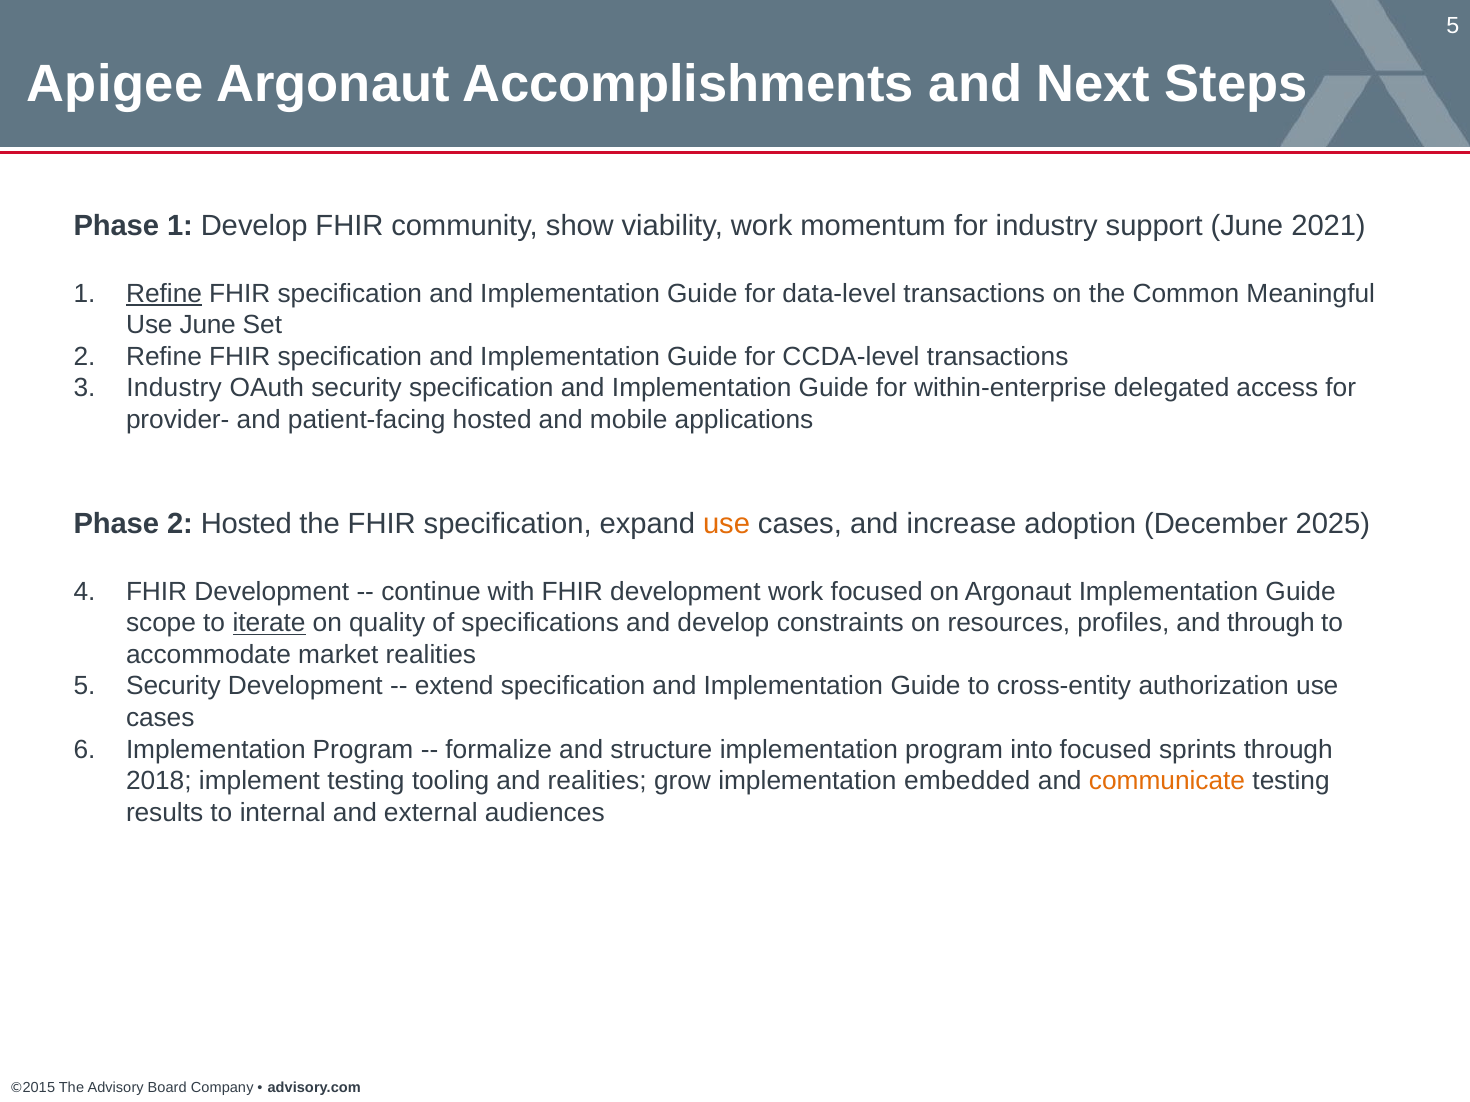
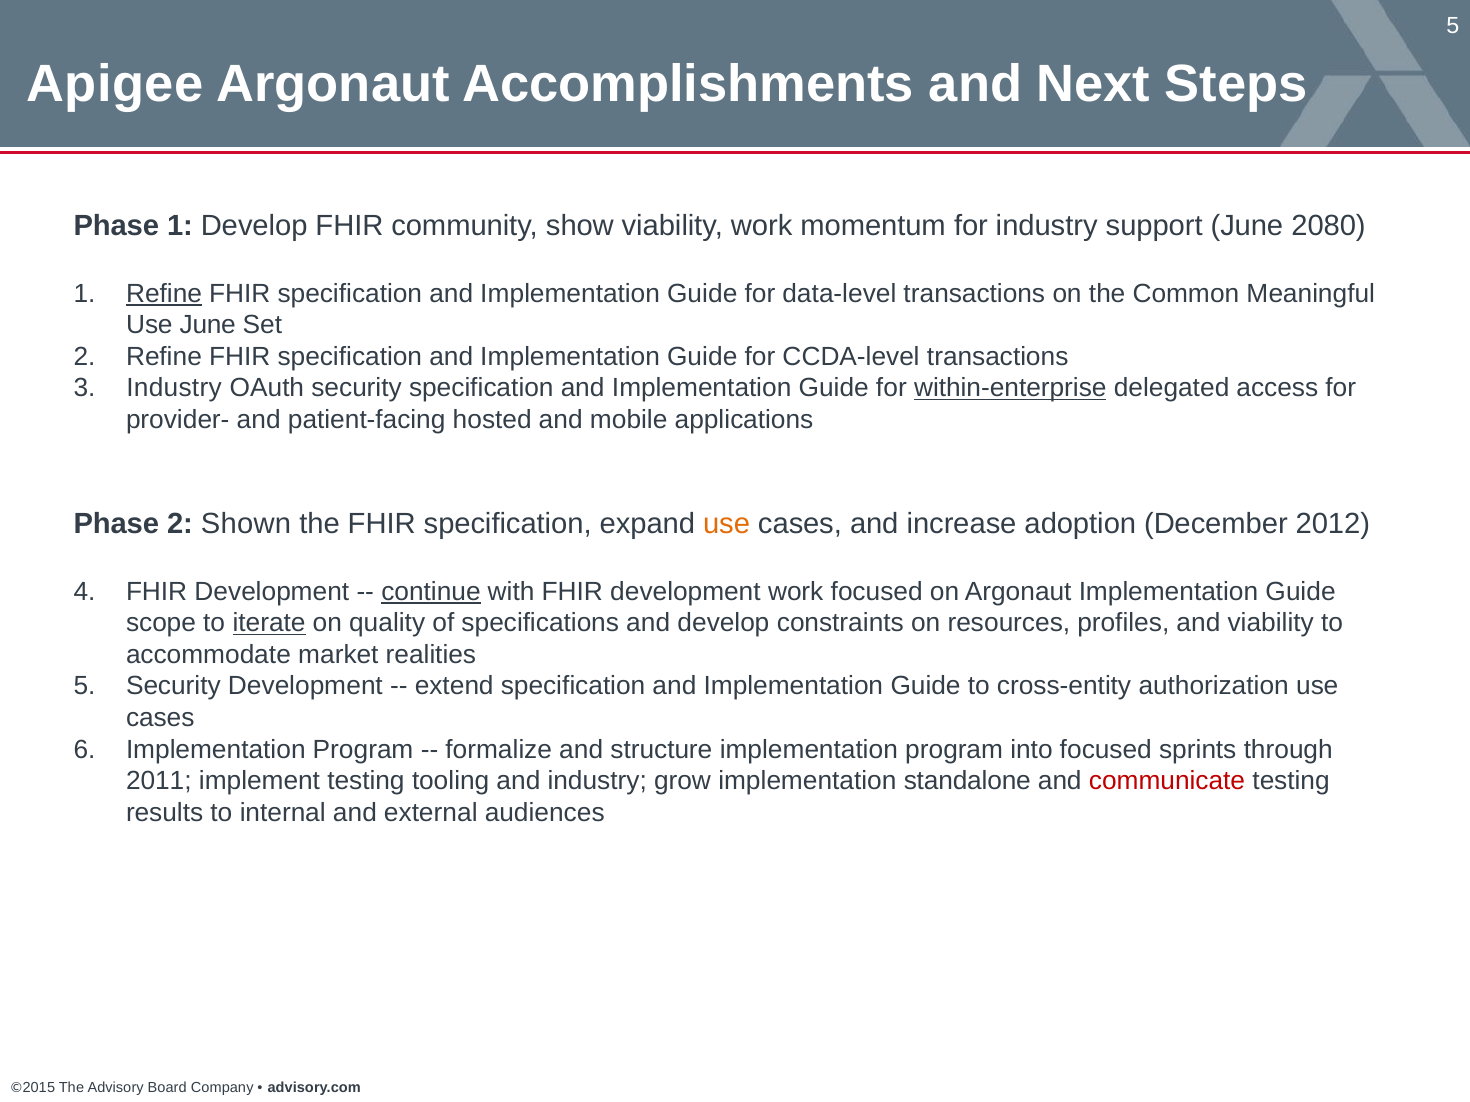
2021: 2021 -> 2080
within-enterprise underline: none -> present
2 Hosted: Hosted -> Shown
2025: 2025 -> 2012
continue underline: none -> present
and through: through -> viability
2018: 2018 -> 2011
and realities: realities -> industry
embedded: embedded -> standalone
communicate colour: orange -> red
